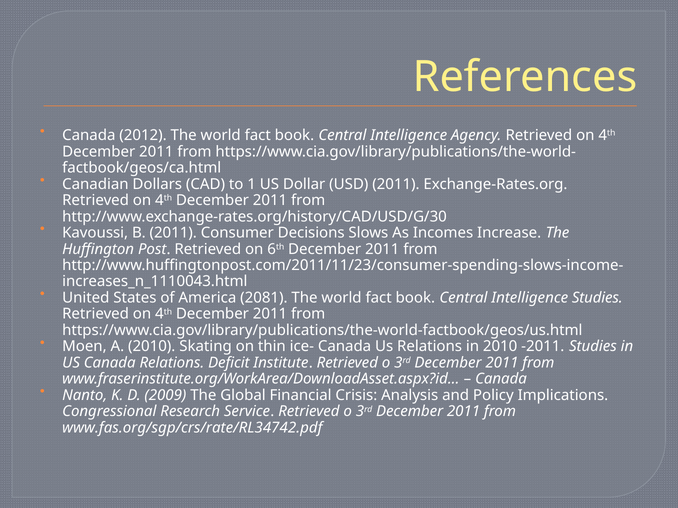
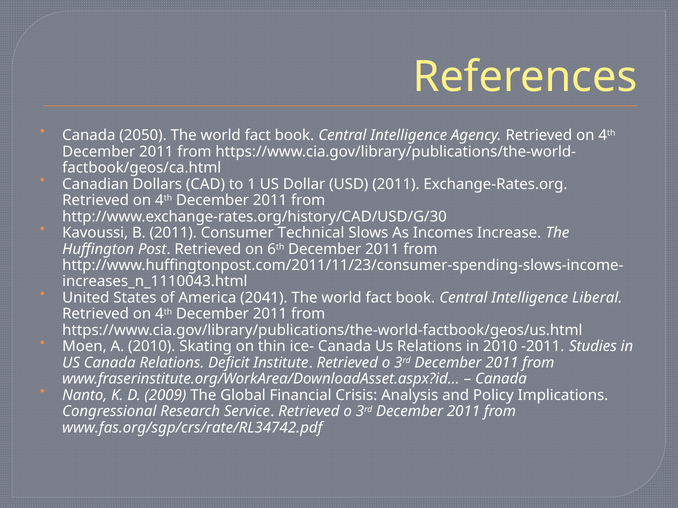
2012: 2012 -> 2050
Decisions: Decisions -> Technical
2081: 2081 -> 2041
Intelligence Studies: Studies -> Liberal
